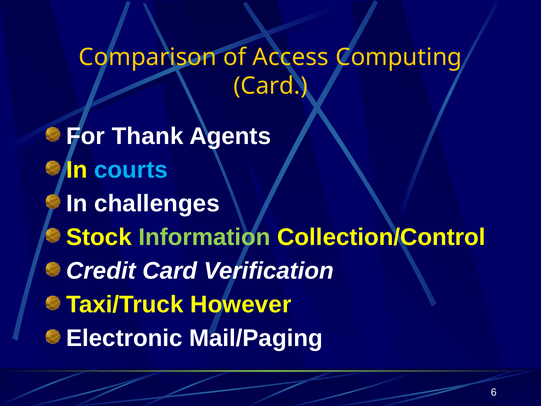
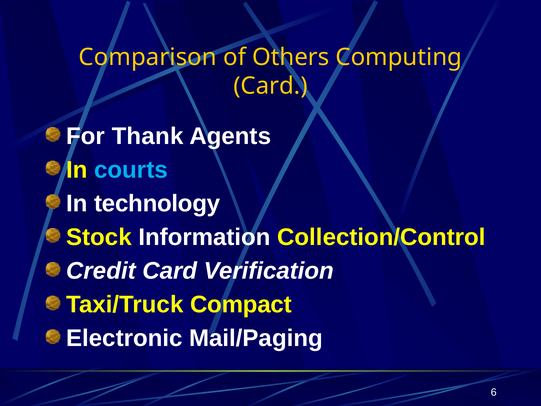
Access: Access -> Others
challenges: challenges -> technology
Information colour: light green -> white
However: However -> Compact
